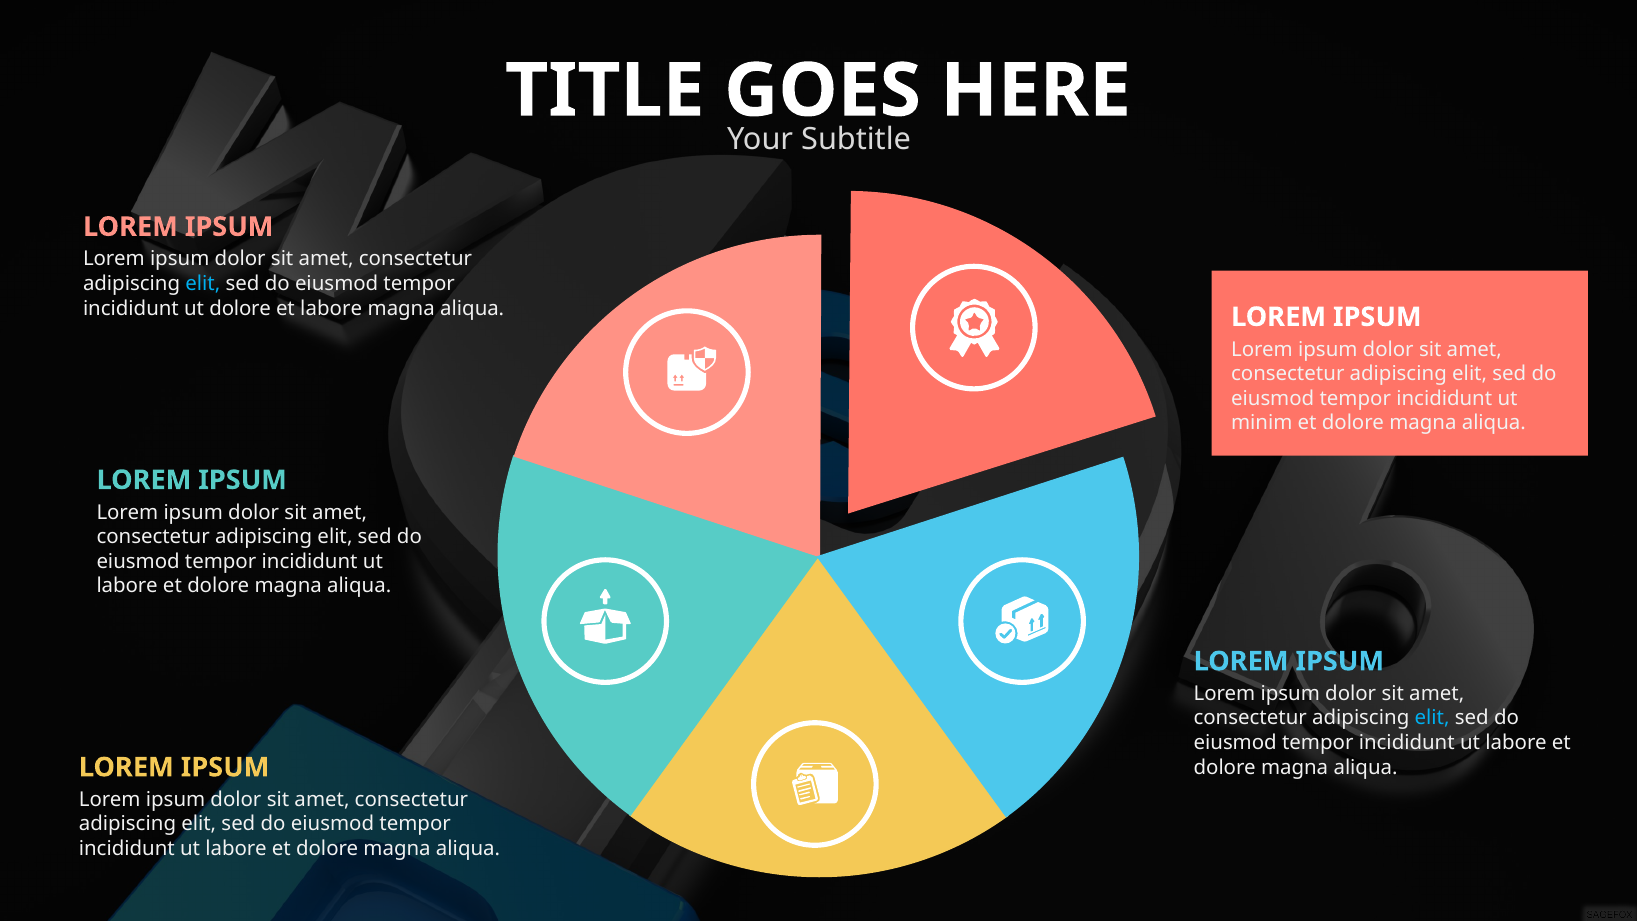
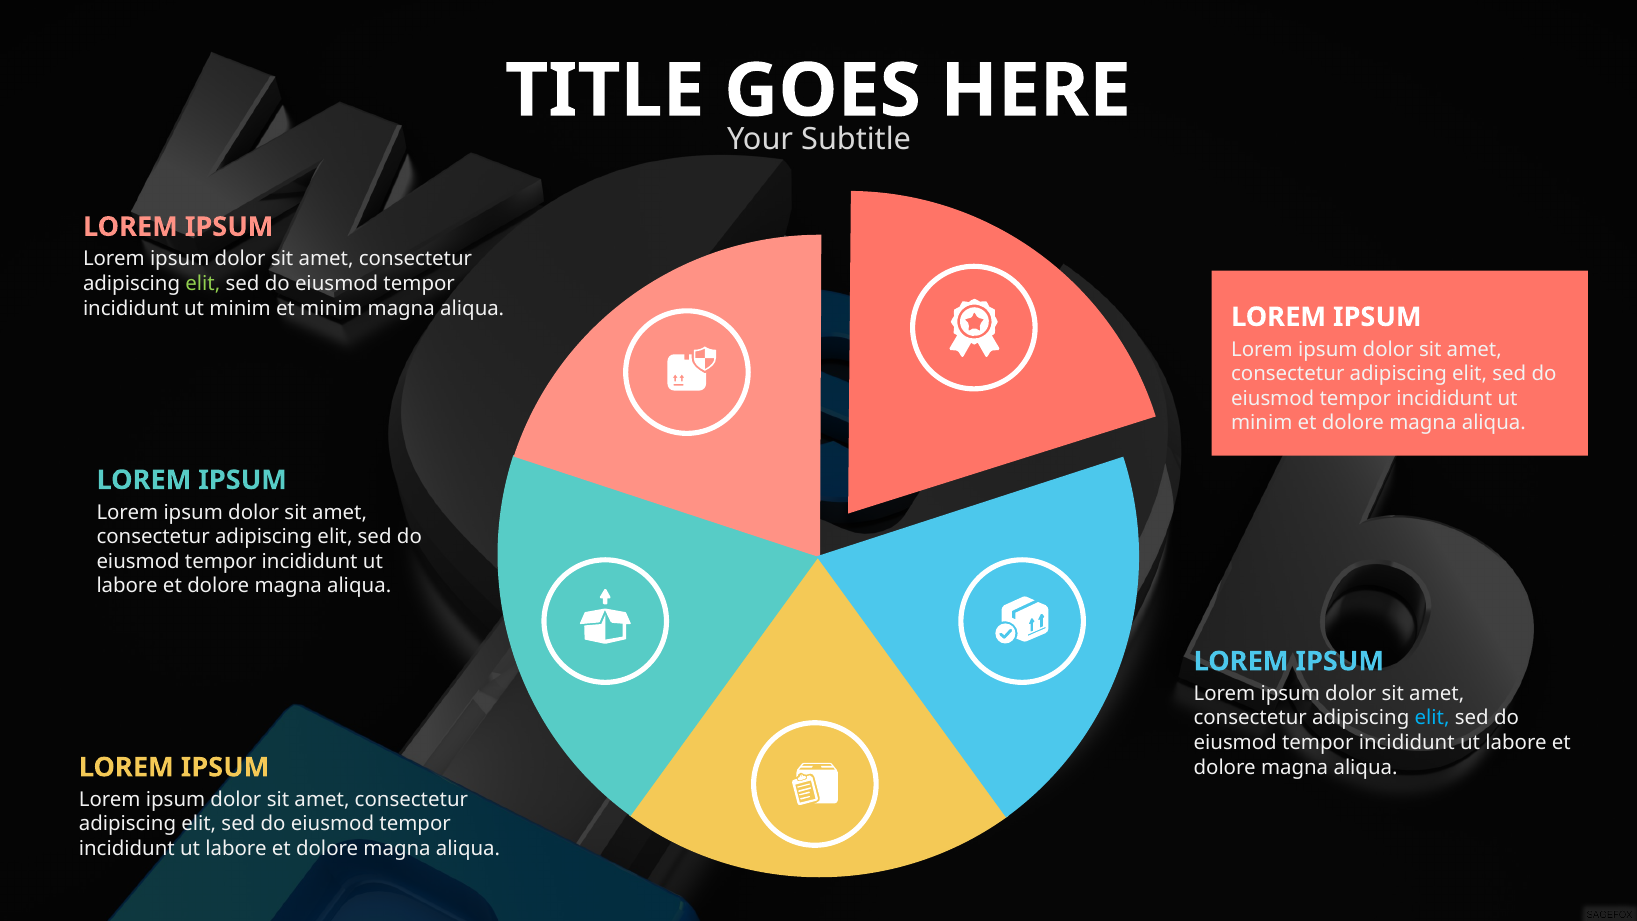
elit at (203, 284) colour: light blue -> light green
dolore at (240, 308): dolore -> minim
et labore: labore -> minim
